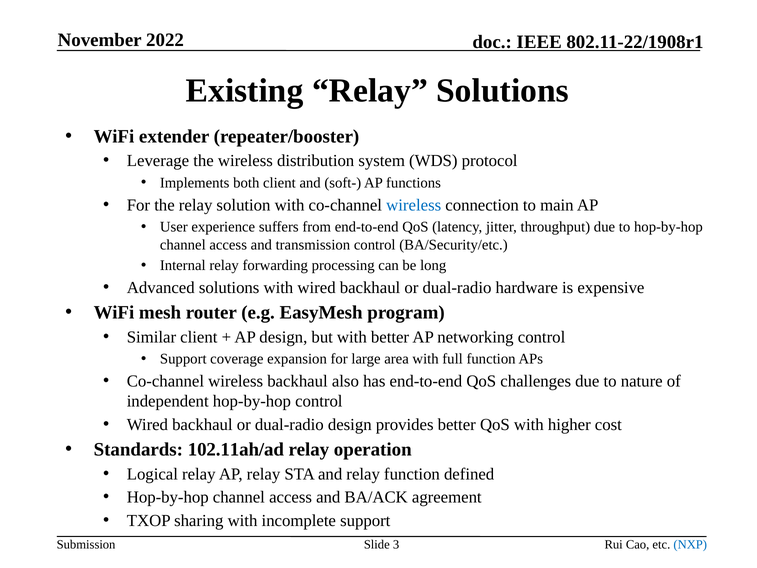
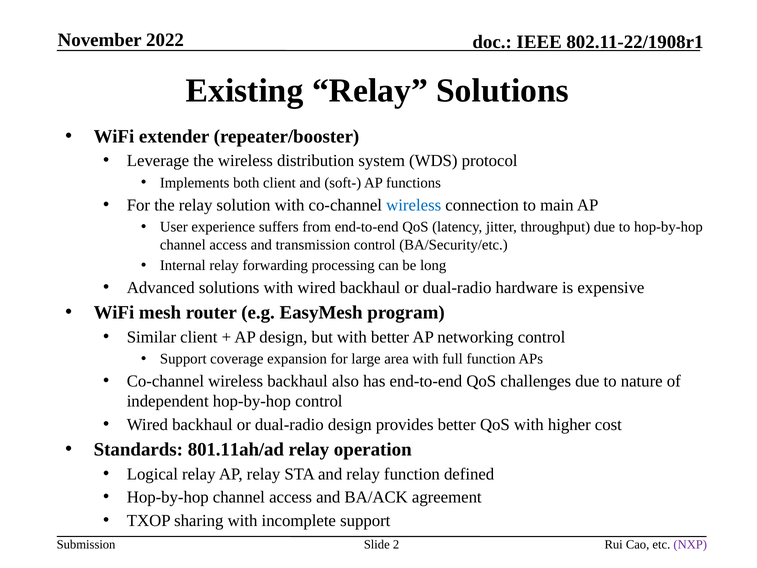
102.11ah/ad: 102.11ah/ad -> 801.11ah/ad
3: 3 -> 2
NXP colour: blue -> purple
